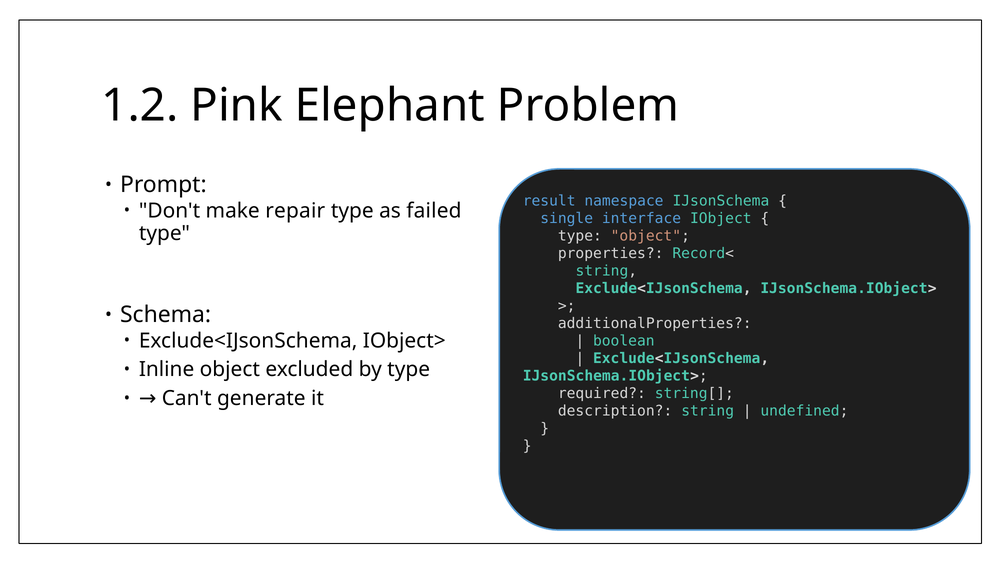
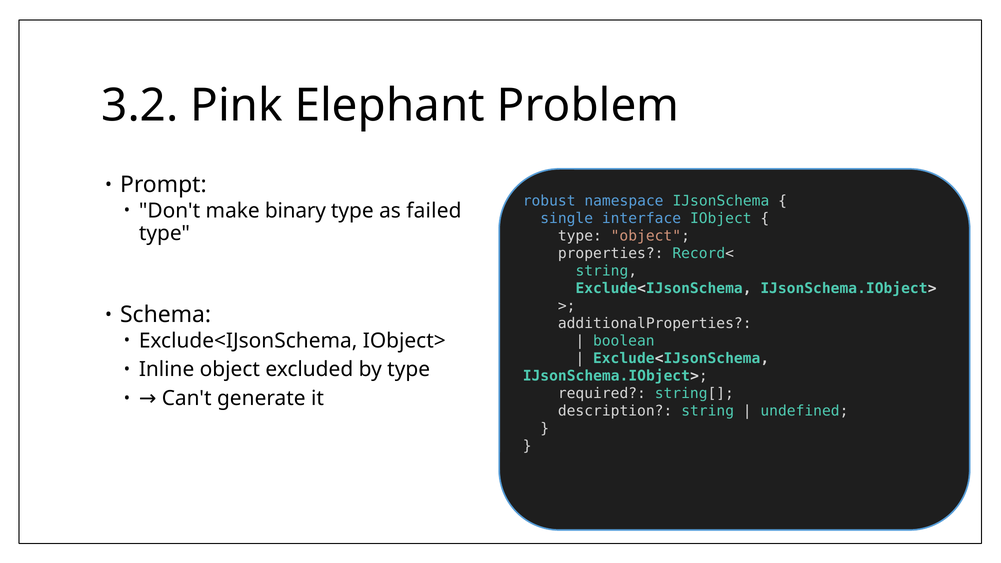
1.2: 1.2 -> 3.2
result: result -> robust
repair: repair -> binary
